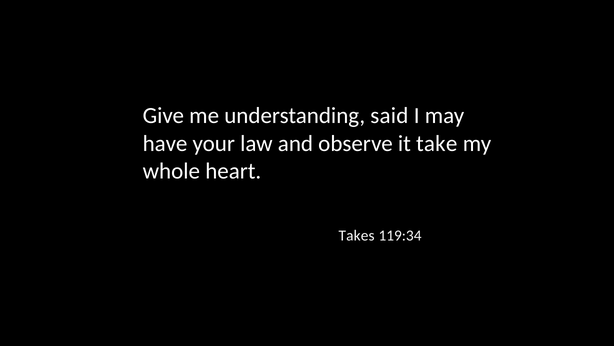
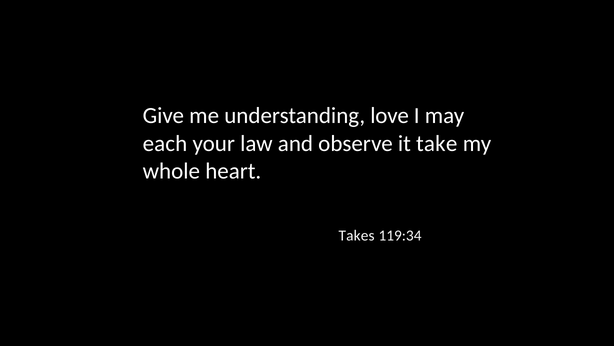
said: said -> love
have: have -> each
